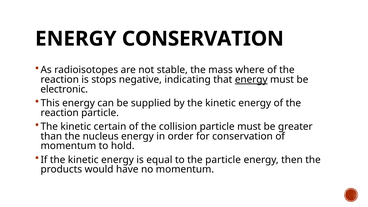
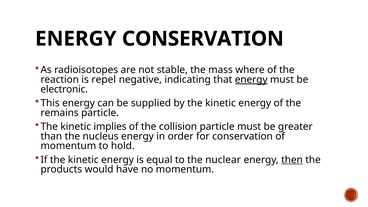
stops: stops -> repel
reaction at (60, 113): reaction -> remains
certain: certain -> implies
the particle: particle -> nuclear
then underline: none -> present
